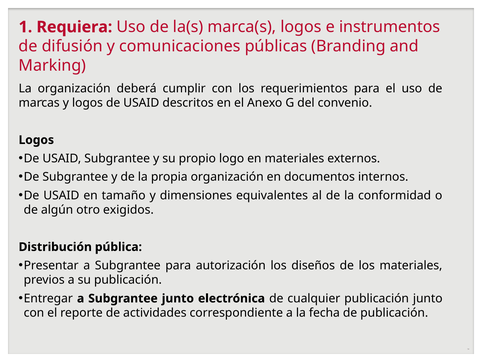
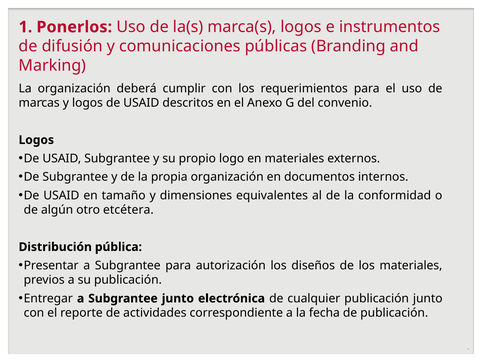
Requiera: Requiera -> Ponerlos
exigidos: exigidos -> etcétera
